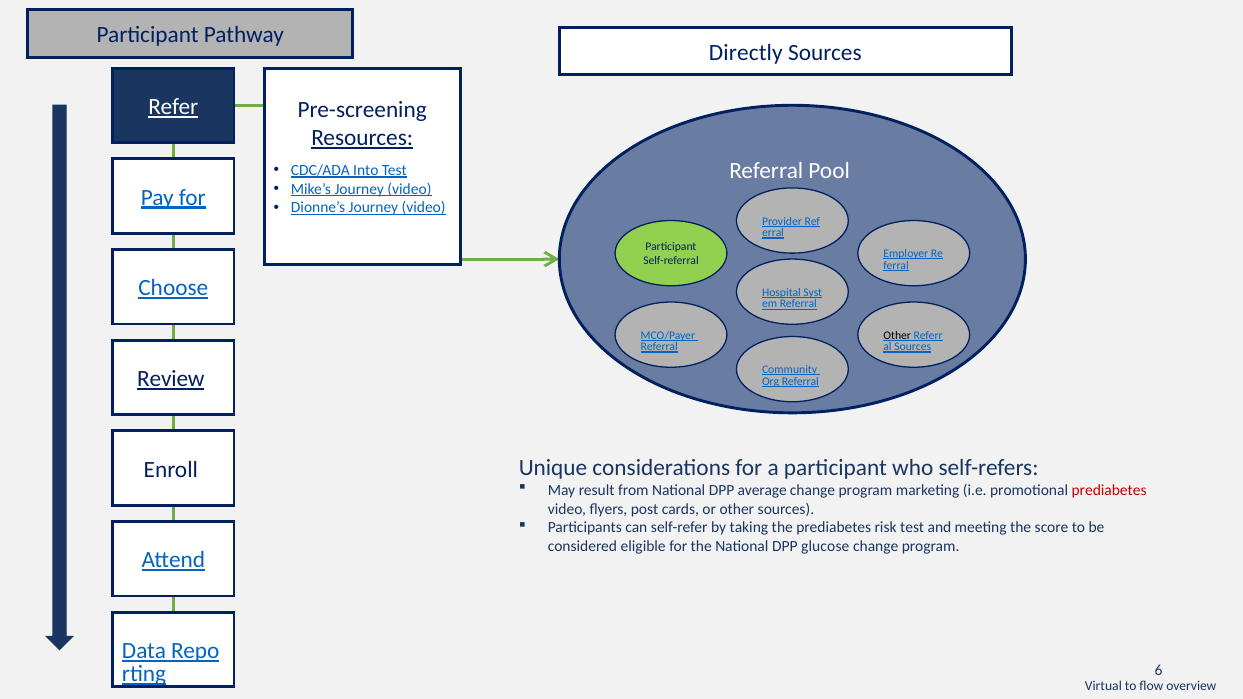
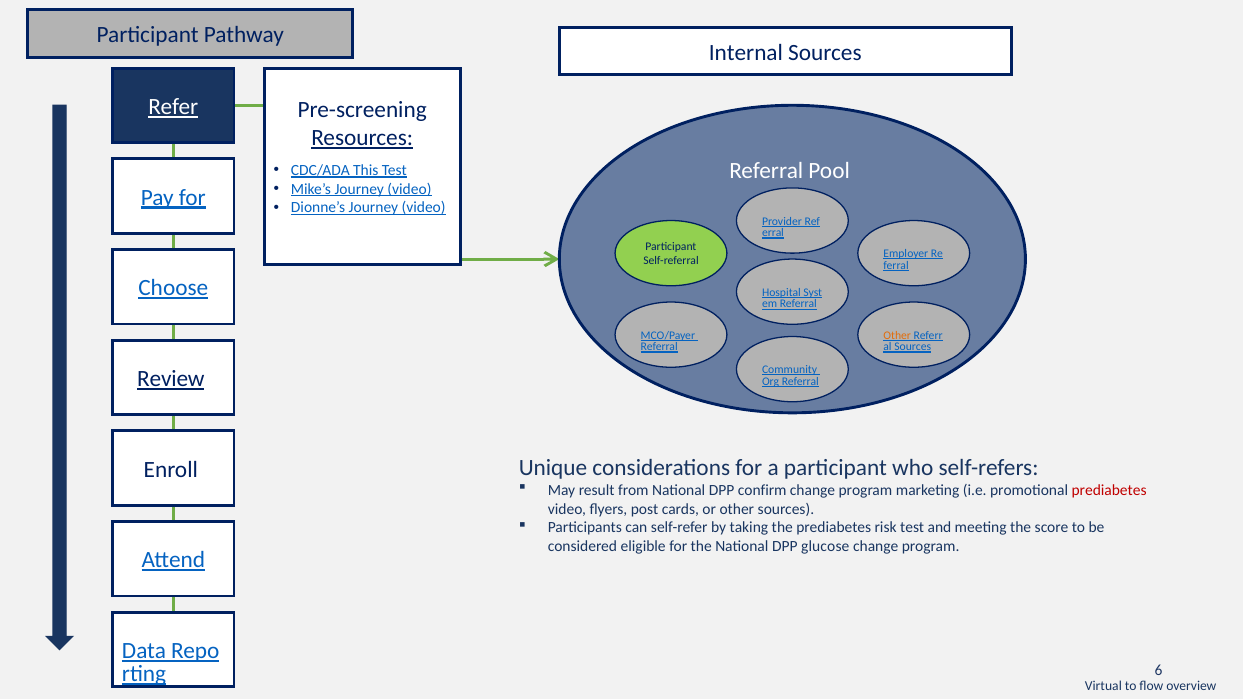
Directly: Directly -> Internal
Into: Into -> This
Other at (897, 335) colour: black -> orange
average: average -> confirm
